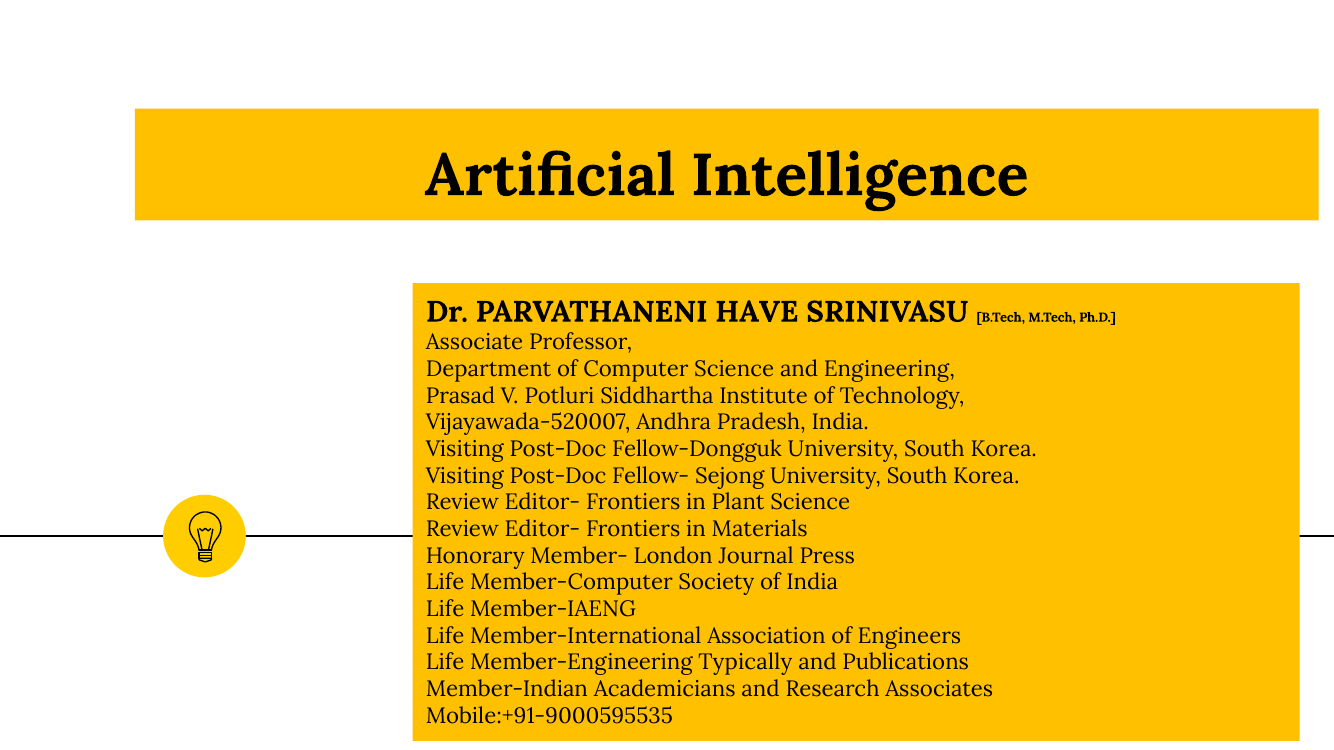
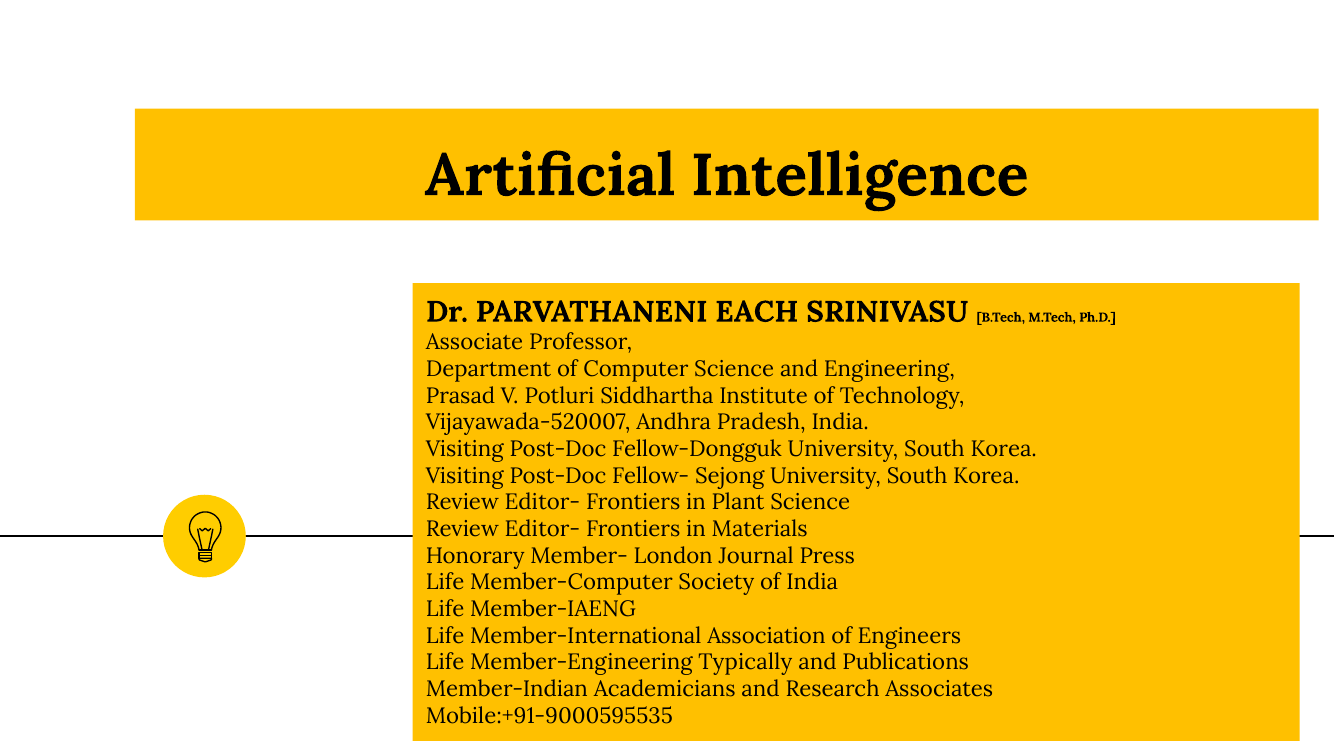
HAVE: HAVE -> EACH
